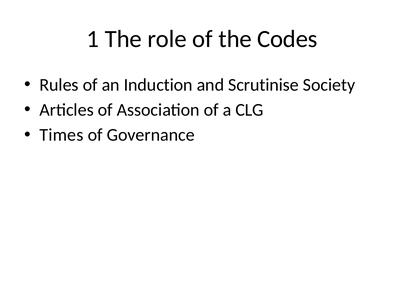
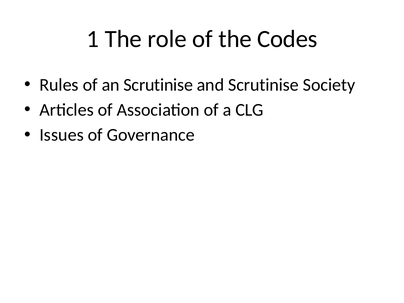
an Induction: Induction -> Scrutinise
Times: Times -> Issues
